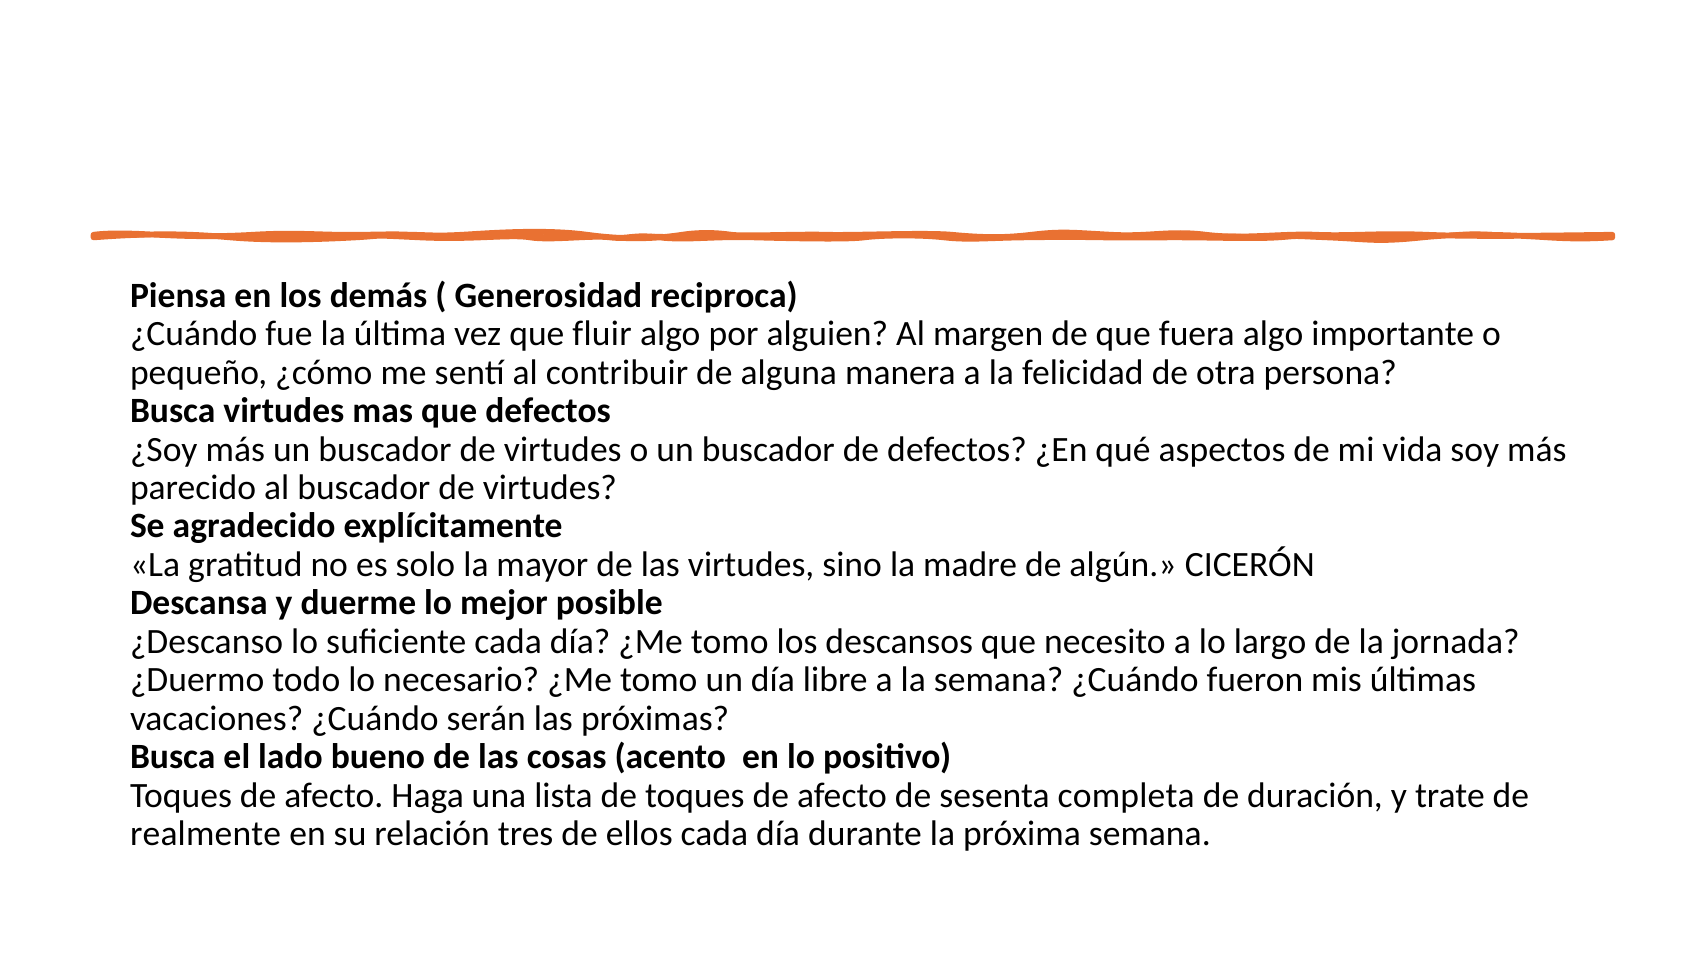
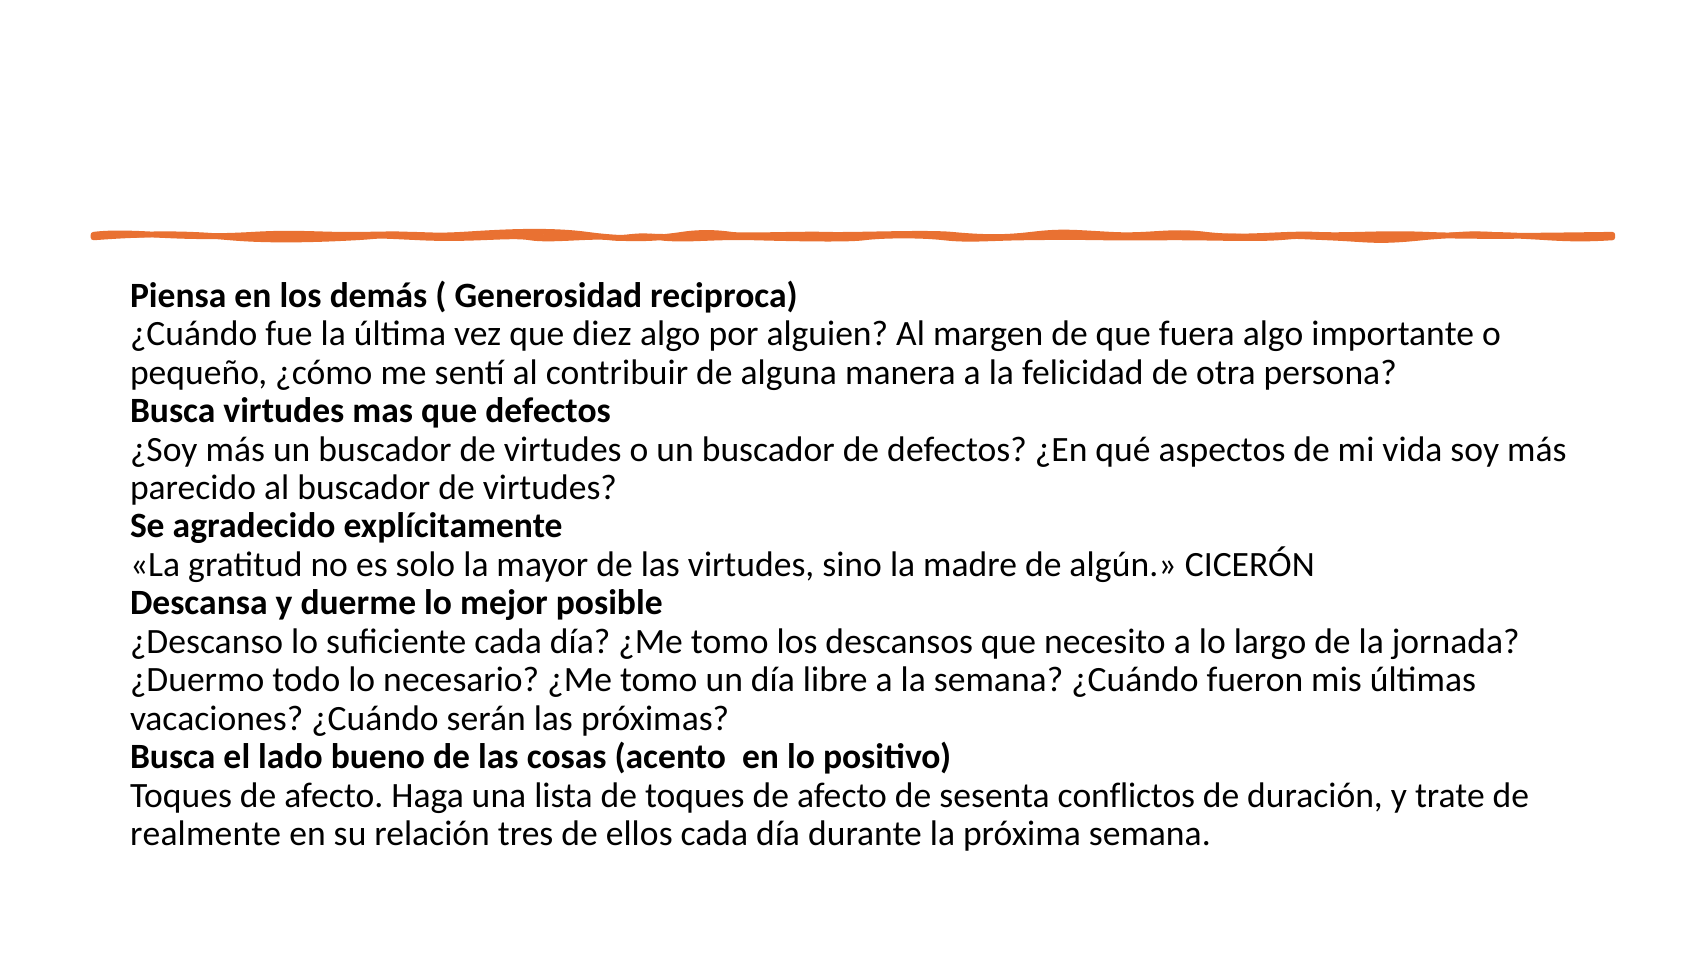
fluir: fluir -> diez
completa: completa -> conflictos
